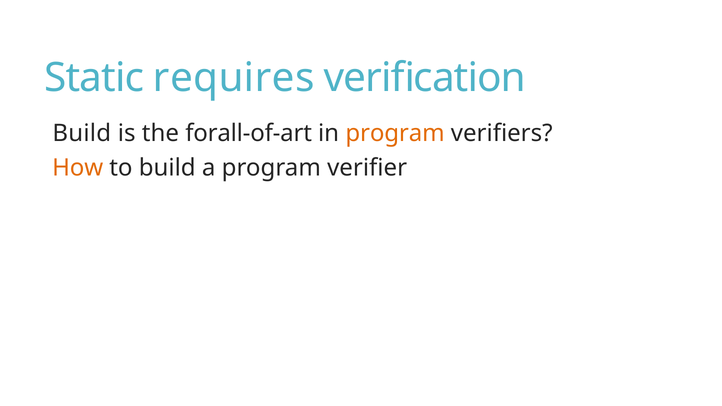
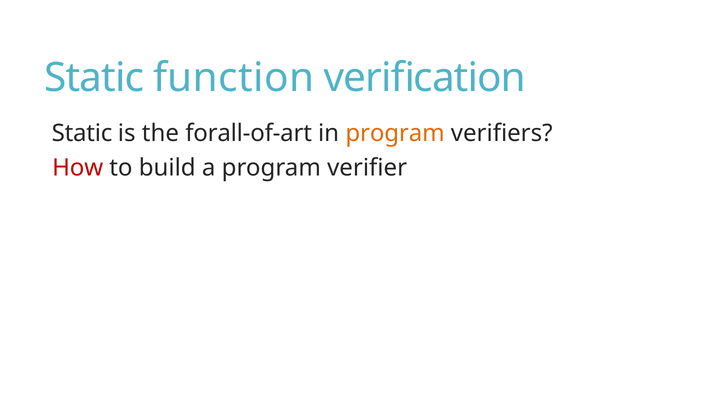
requires: requires -> function
Build at (82, 134): Build -> Static
How colour: orange -> red
